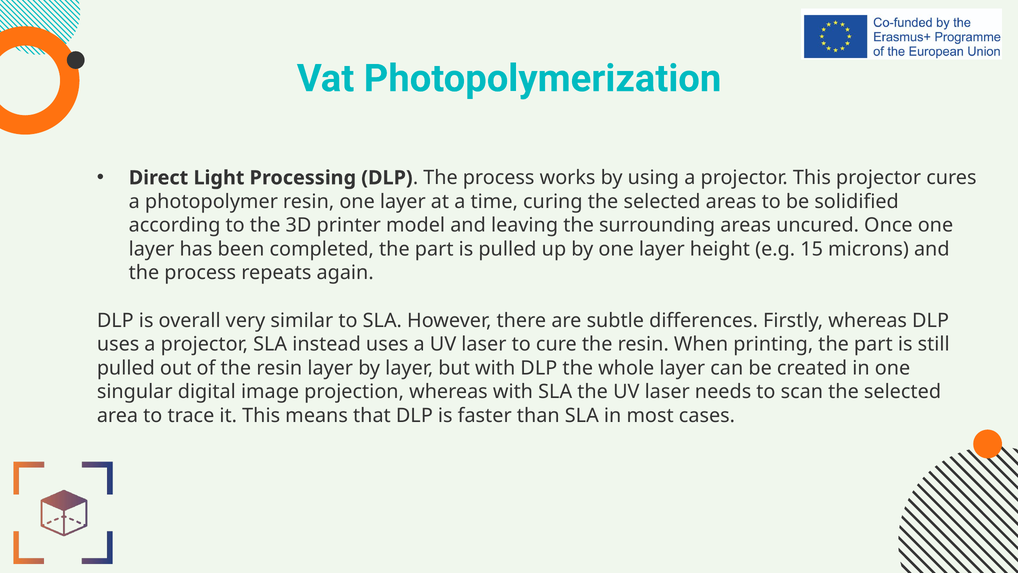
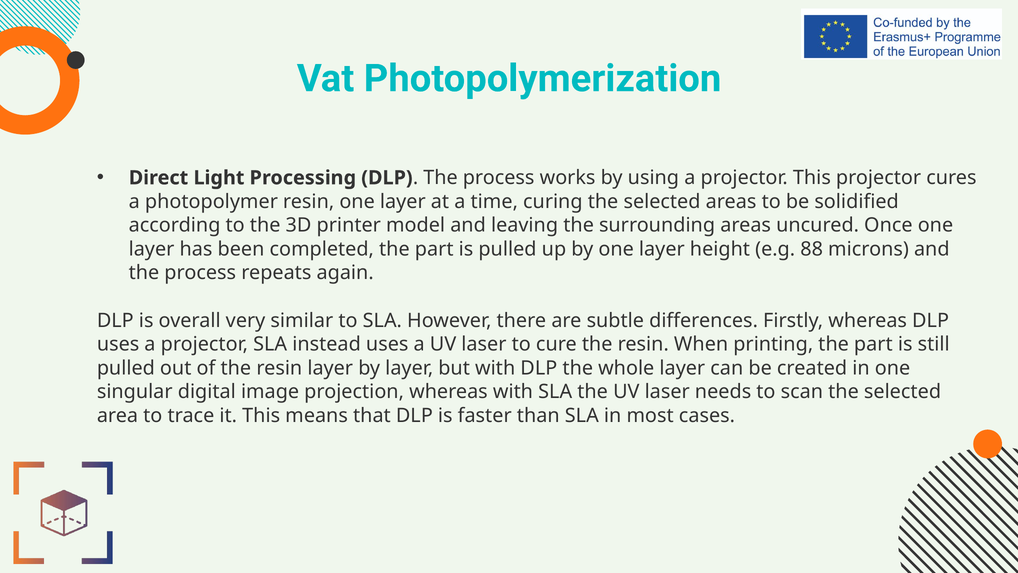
15: 15 -> 88
